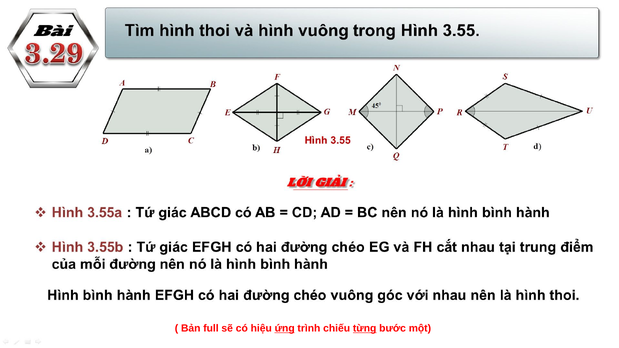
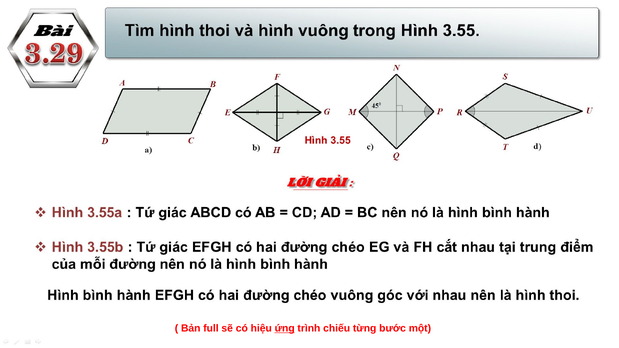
từng underline: present -> none
